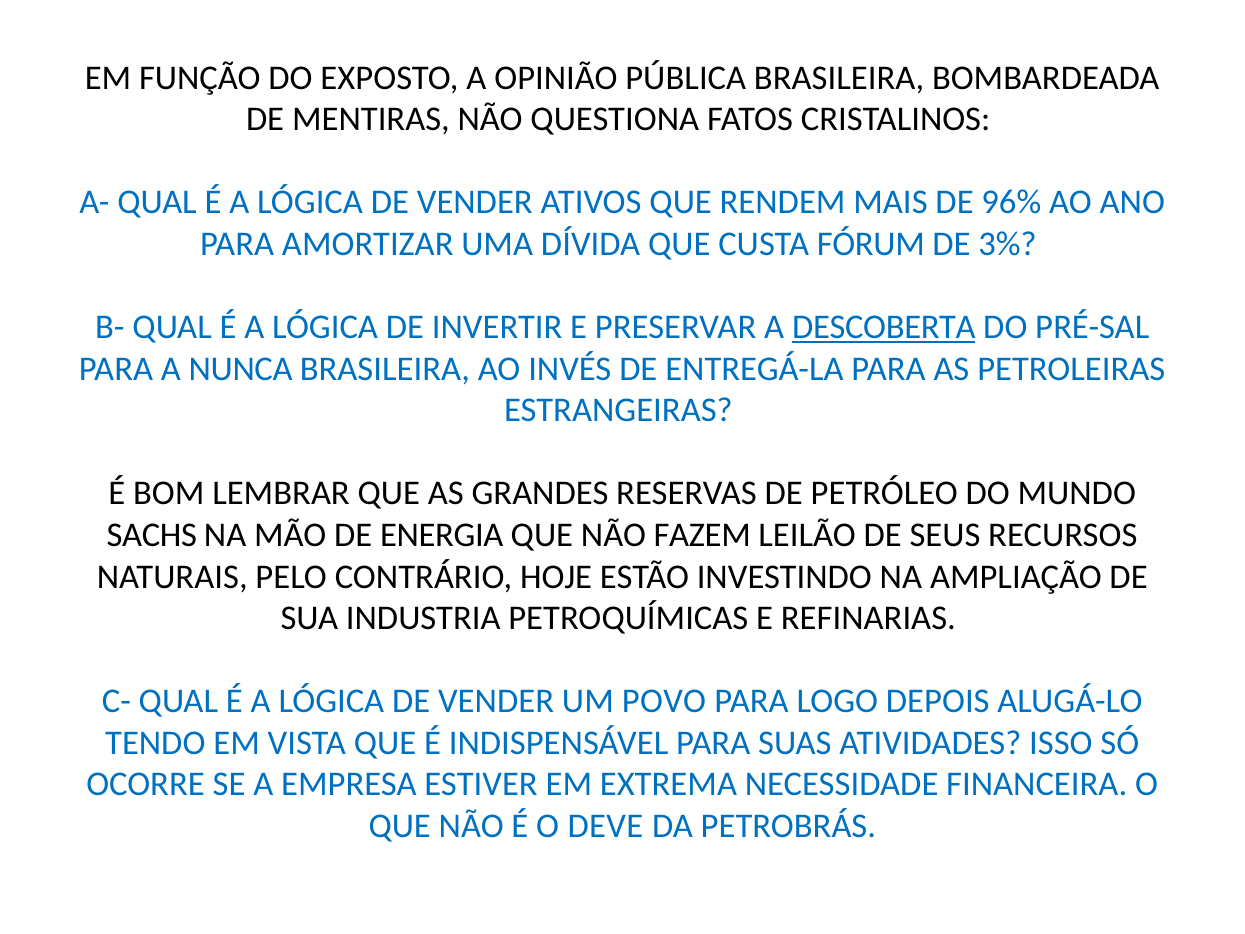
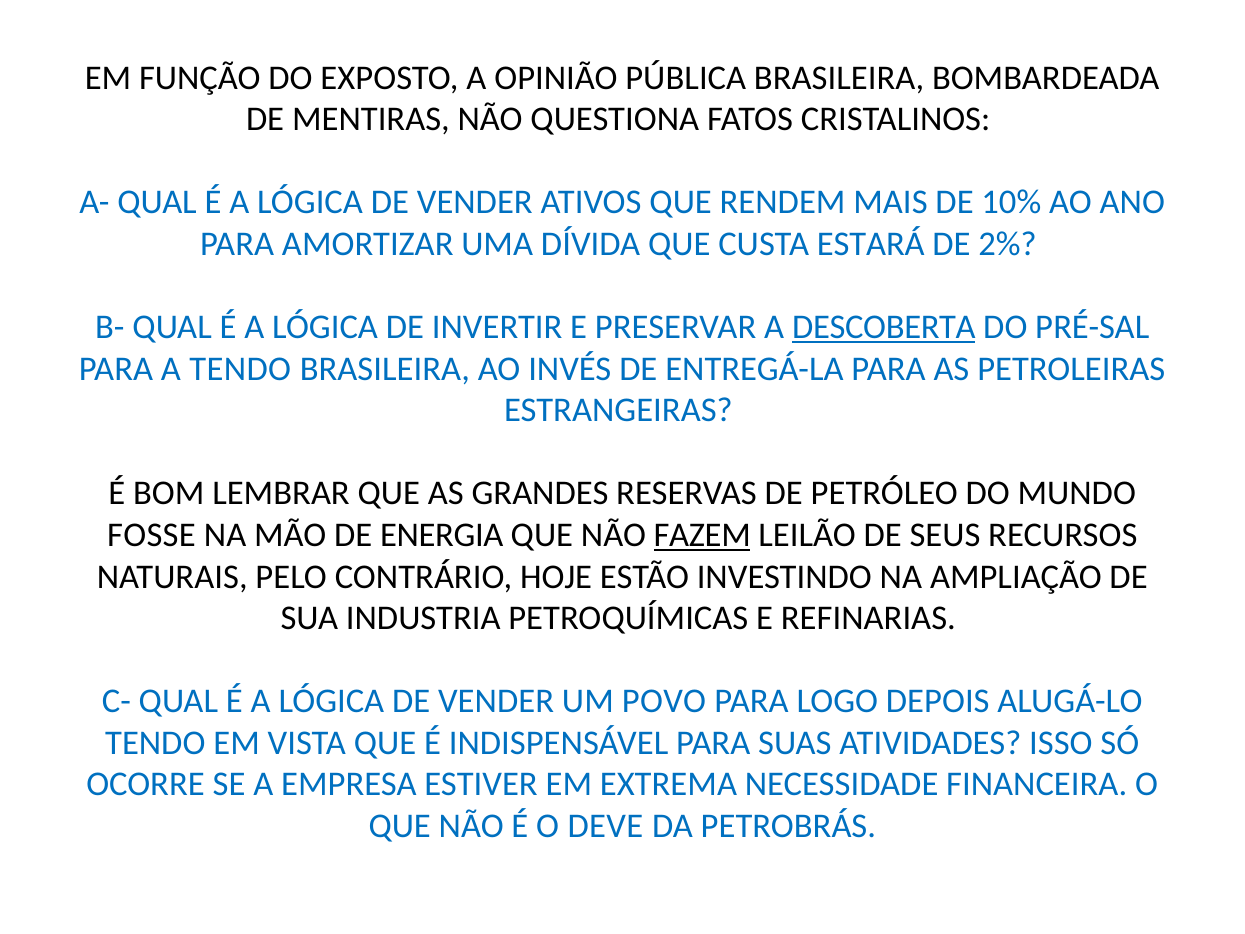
96%: 96% -> 10%
FÓRUM: FÓRUM -> ESTARÁ
3%: 3% -> 2%
A NUNCA: NUNCA -> TENDO
SACHS: SACHS -> FOSSE
FAZEM underline: none -> present
